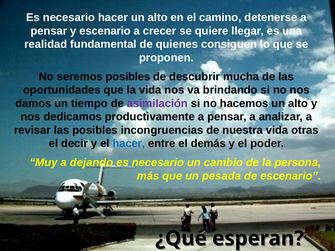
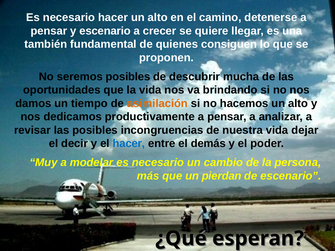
realidad: realidad -> también
asimilación colour: purple -> orange
otras: otras -> dejar
dejando: dejando -> modelar
pesada: pesada -> pierdan
